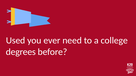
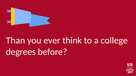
Used: Used -> Than
need: need -> think
